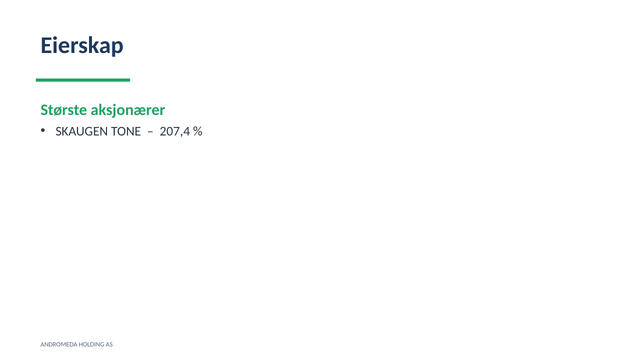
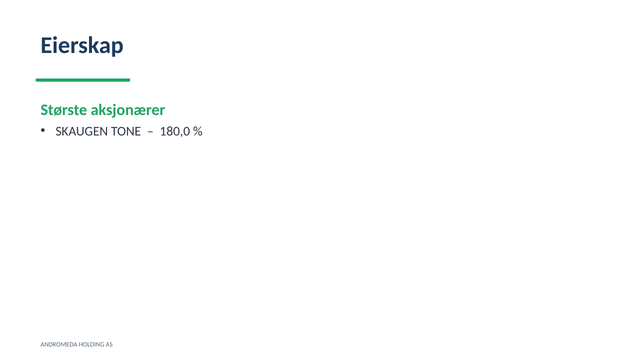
207,4: 207,4 -> 180,0
